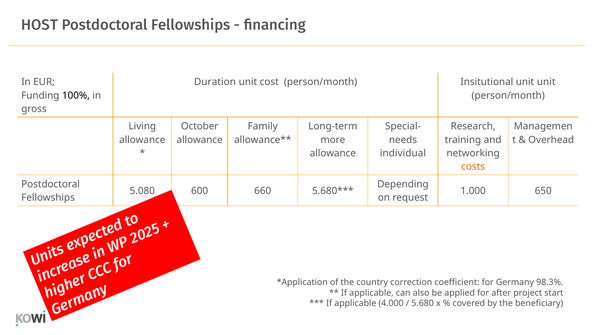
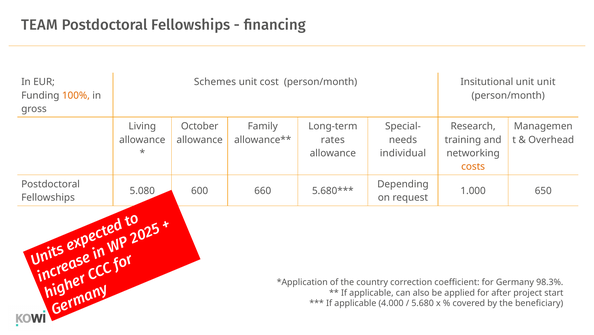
HOST: HOST -> TEAM
Duration: Duration -> Schemes
100% colour: black -> orange
more: more -> rates
